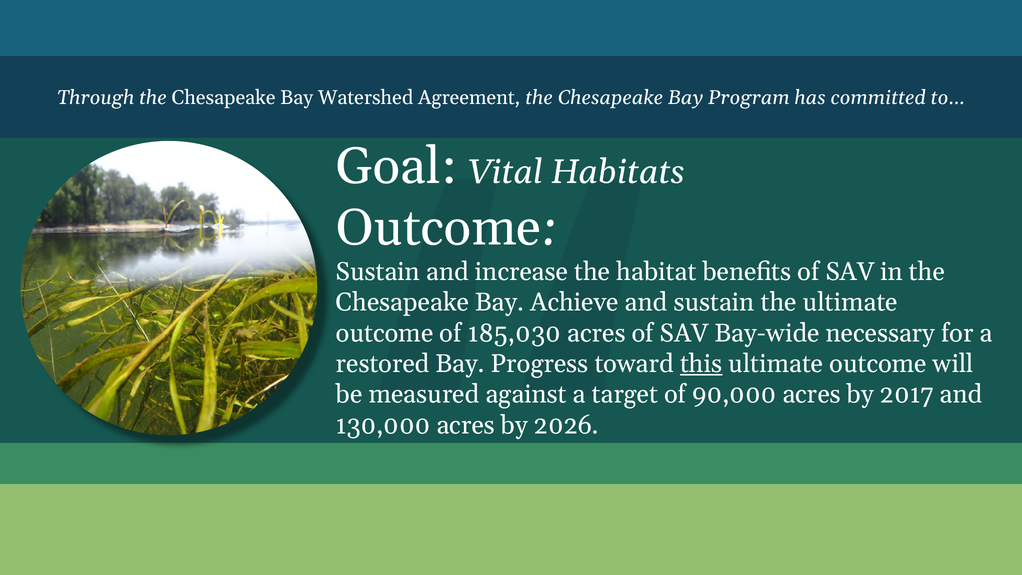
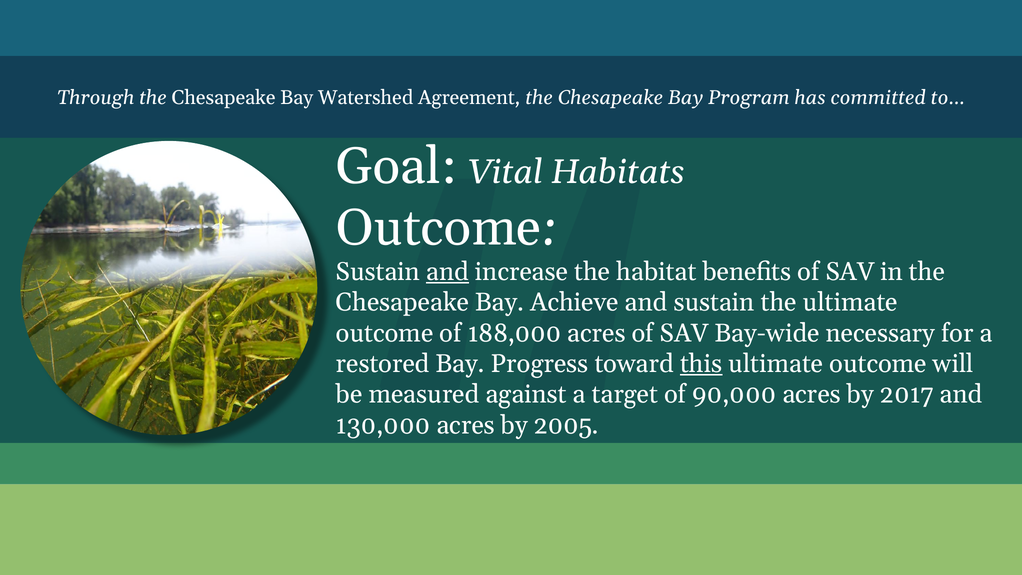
and at (447, 272) underline: none -> present
185,030: 185,030 -> 188,000
2026: 2026 -> 2005
